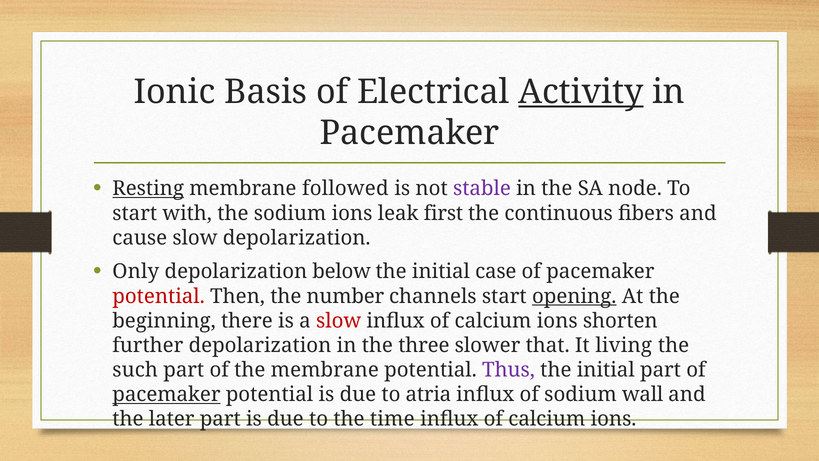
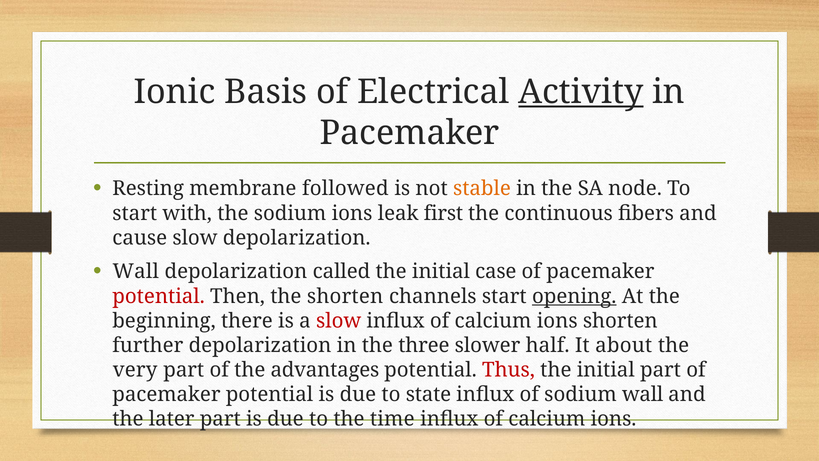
Resting underline: present -> none
stable colour: purple -> orange
Only at (136, 271): Only -> Wall
below: below -> called
the number: number -> shorten
that: that -> half
living: living -> about
such: such -> very
the membrane: membrane -> advantages
Thus colour: purple -> red
pacemaker at (166, 394) underline: present -> none
atria: atria -> state
